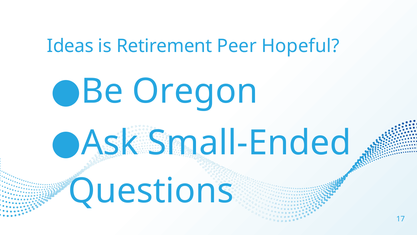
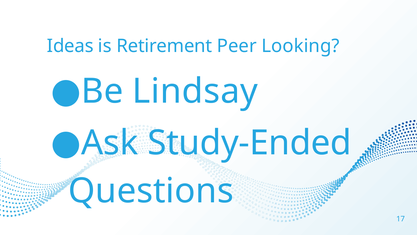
Hopeful: Hopeful -> Looking
Oregon: Oregon -> Lindsay
Small-Ended: Small-Ended -> Study-Ended
